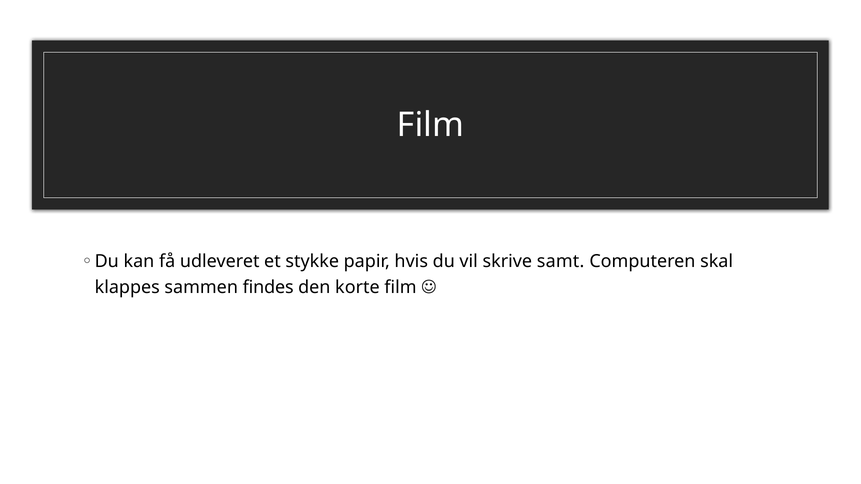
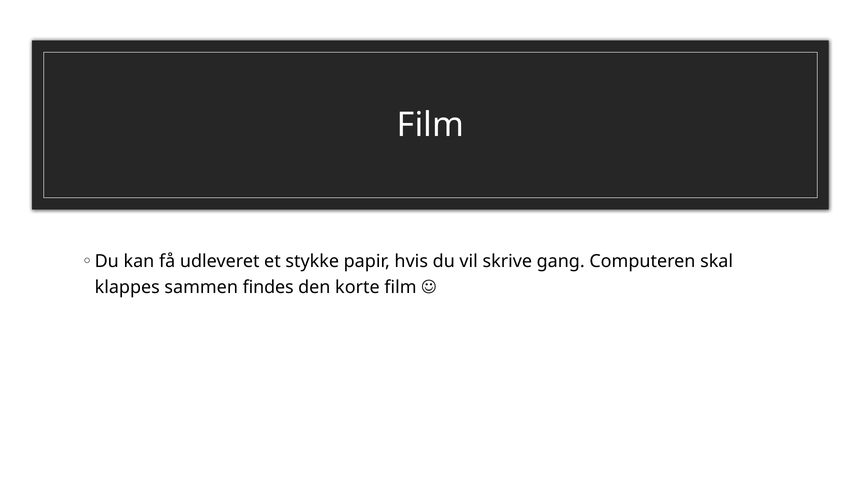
samt: samt -> gang
